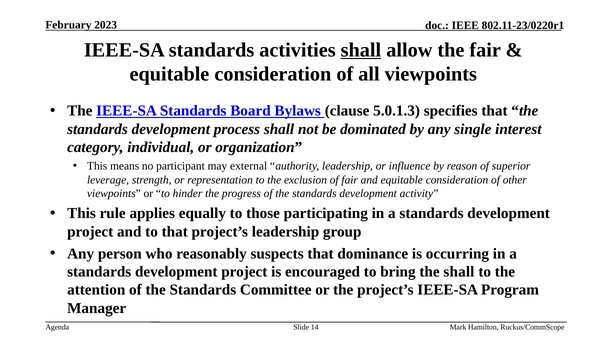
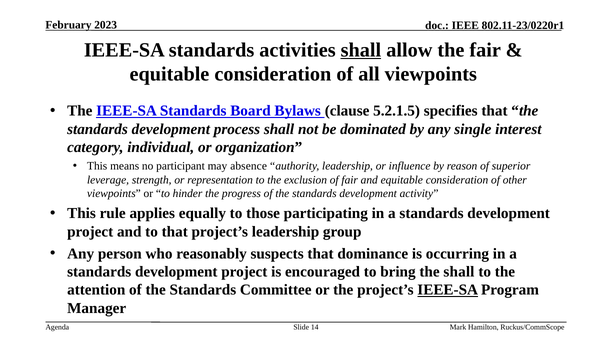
5.0.1.3: 5.0.1.3 -> 5.2.1.5
external: external -> absence
IEEE-SA at (448, 290) underline: none -> present
